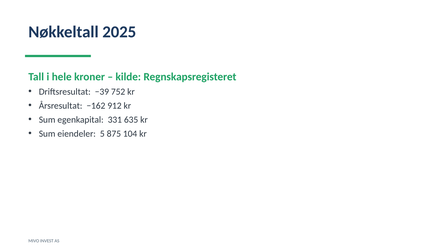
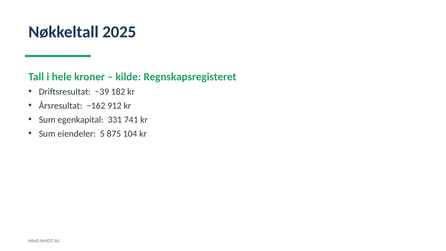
752: 752 -> 182
635: 635 -> 741
